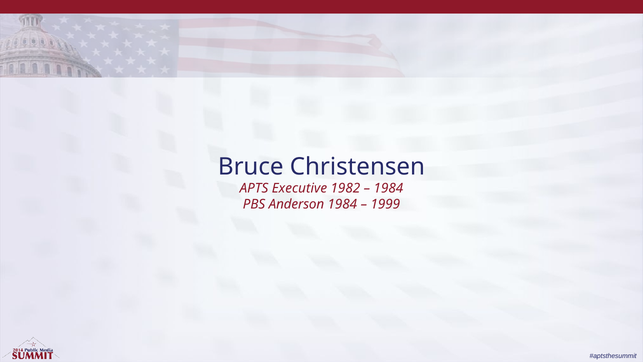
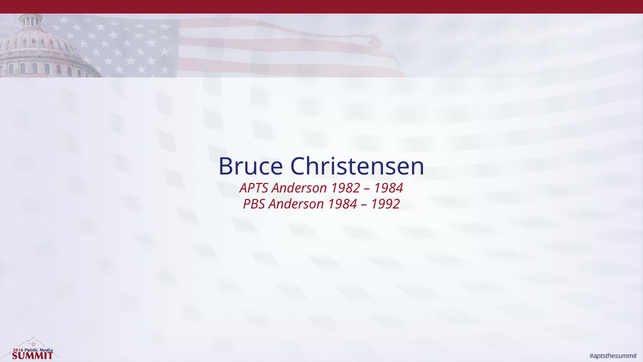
APTS Executive: Executive -> Anderson
1999: 1999 -> 1992
